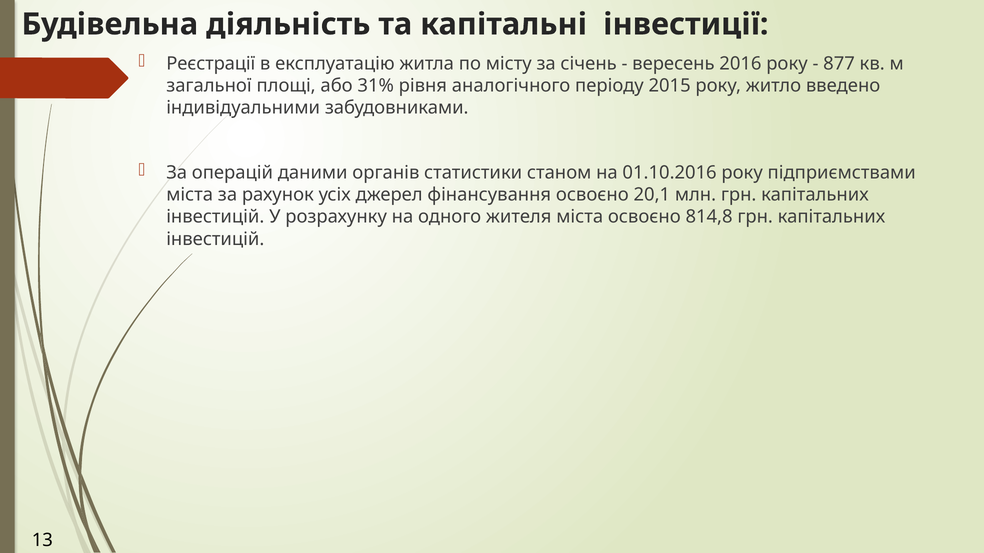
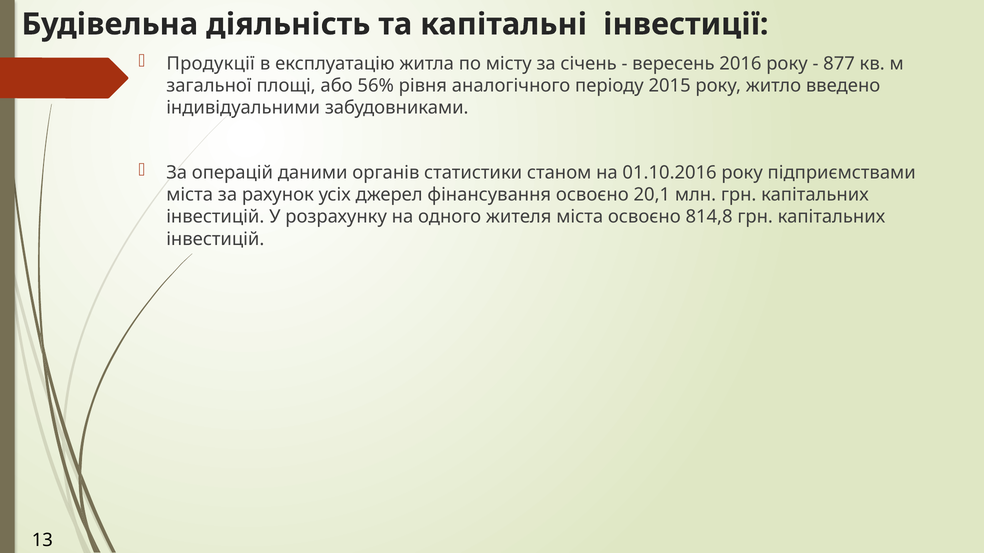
Реєстрації: Реєстрації -> Продукції
31%: 31% -> 56%
